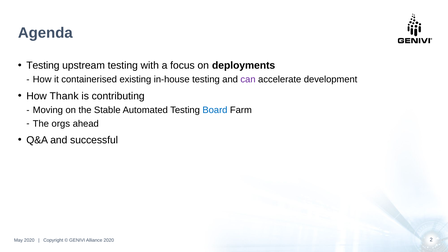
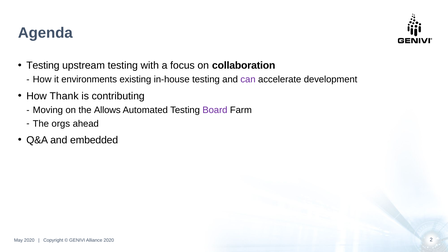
deployments: deployments -> collaboration
containerised: containerised -> environments
Stable: Stable -> Allows
Board colour: blue -> purple
successful: successful -> embedded
